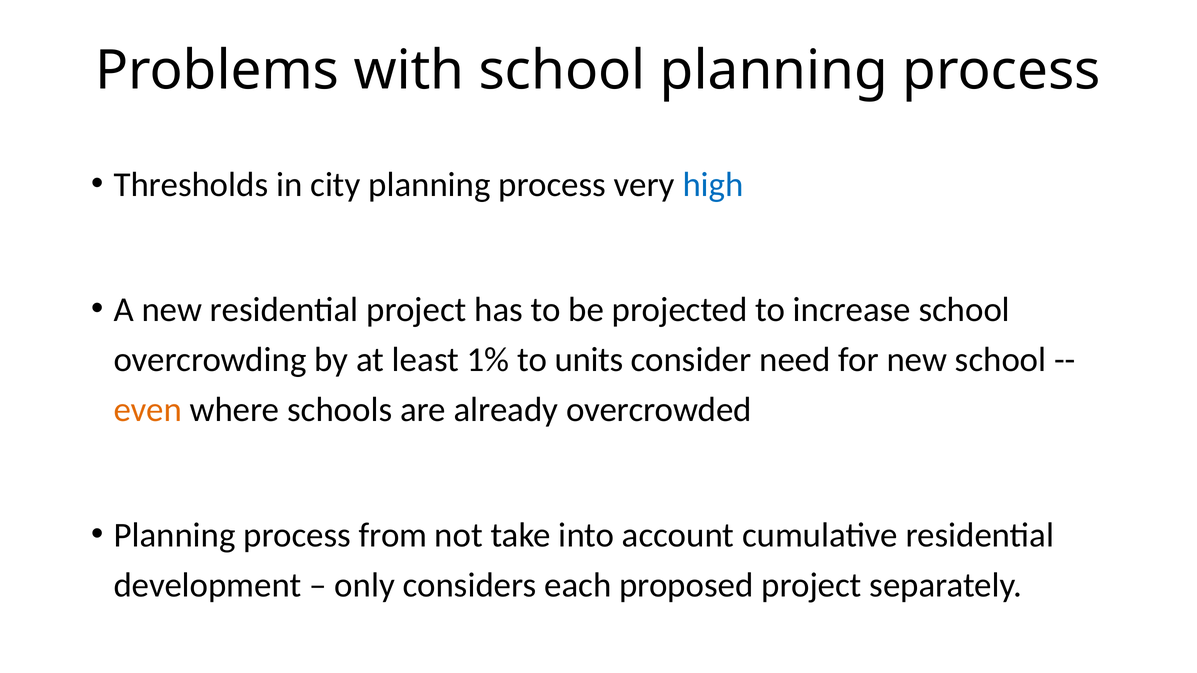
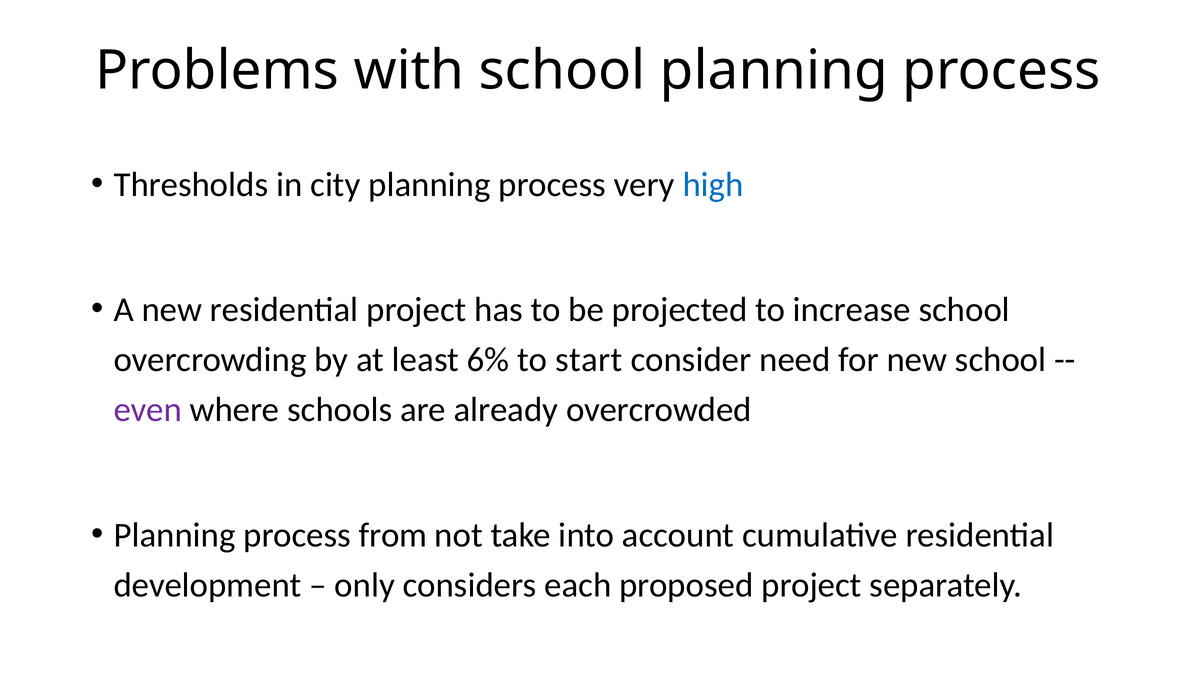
1%: 1% -> 6%
units: units -> start
even colour: orange -> purple
